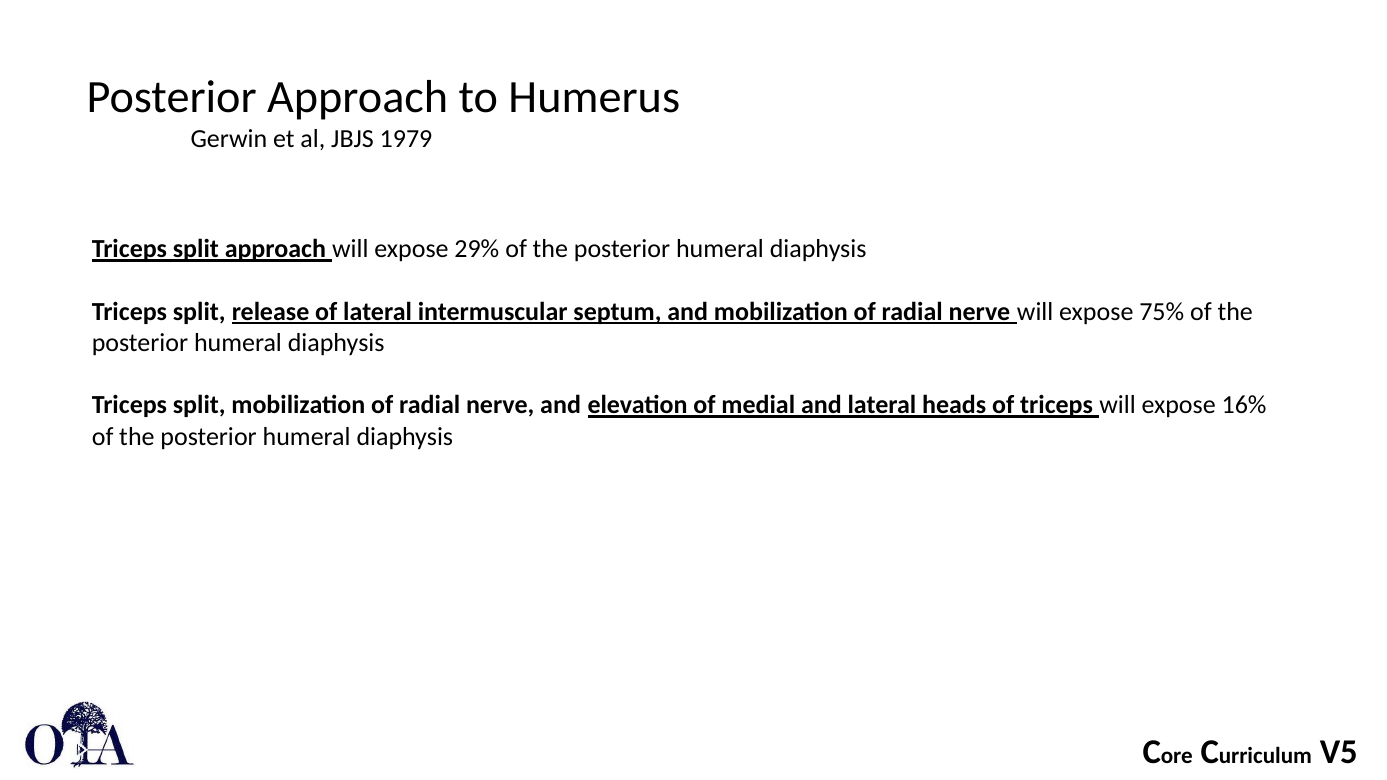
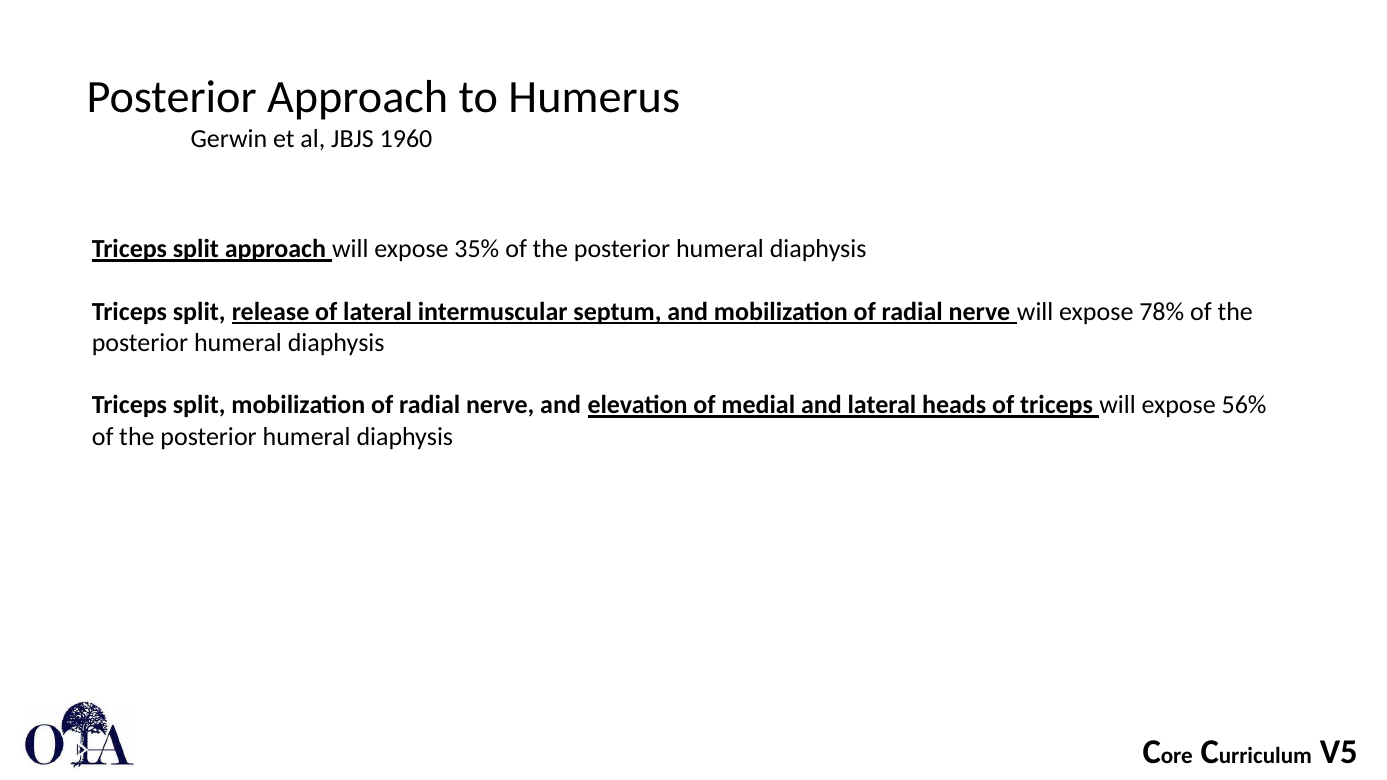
1979: 1979 -> 1960
29%: 29% -> 35%
75%: 75% -> 78%
16%: 16% -> 56%
